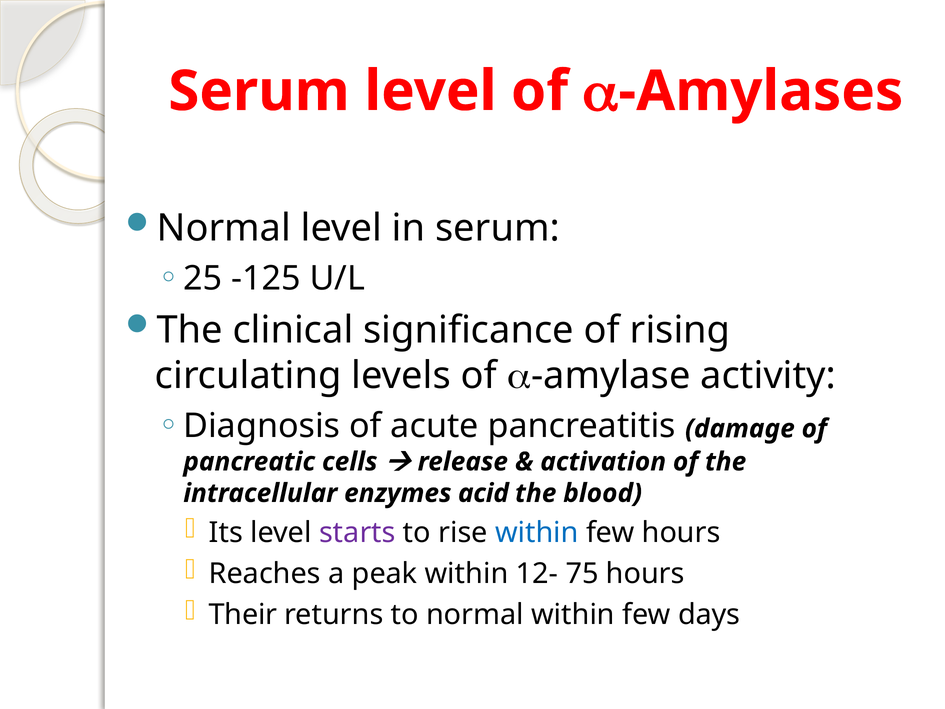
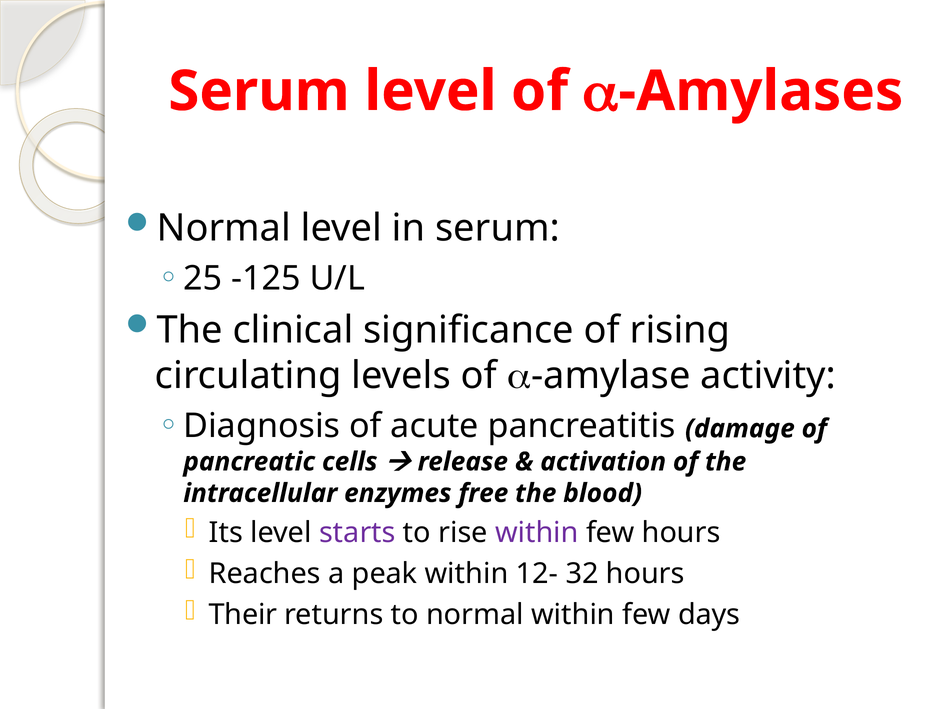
acid: acid -> free
within at (537, 533) colour: blue -> purple
75: 75 -> 32
